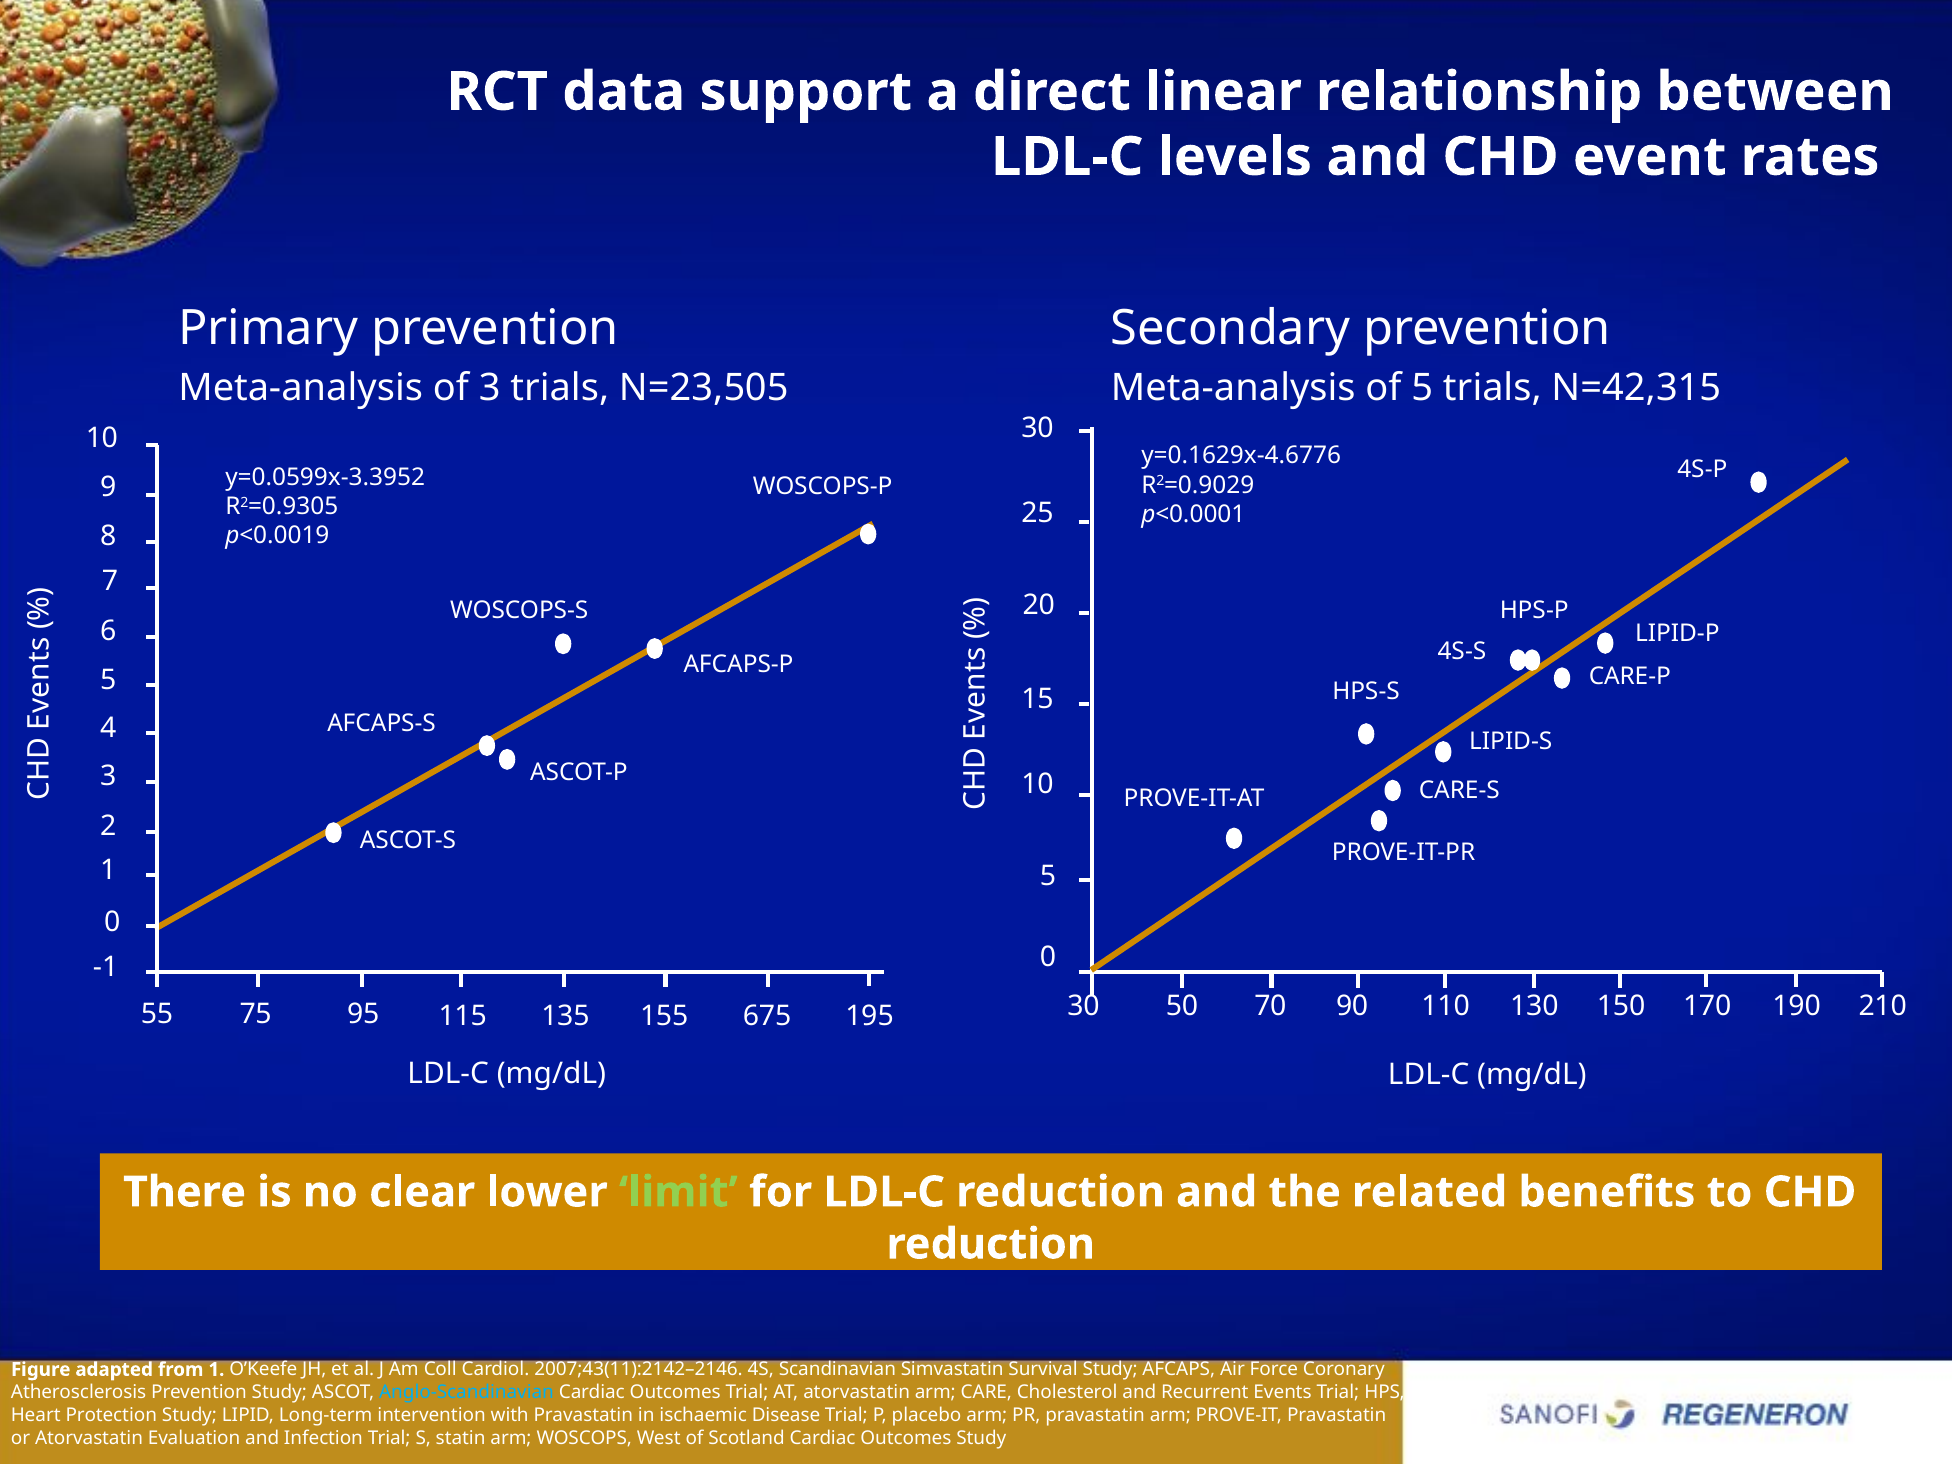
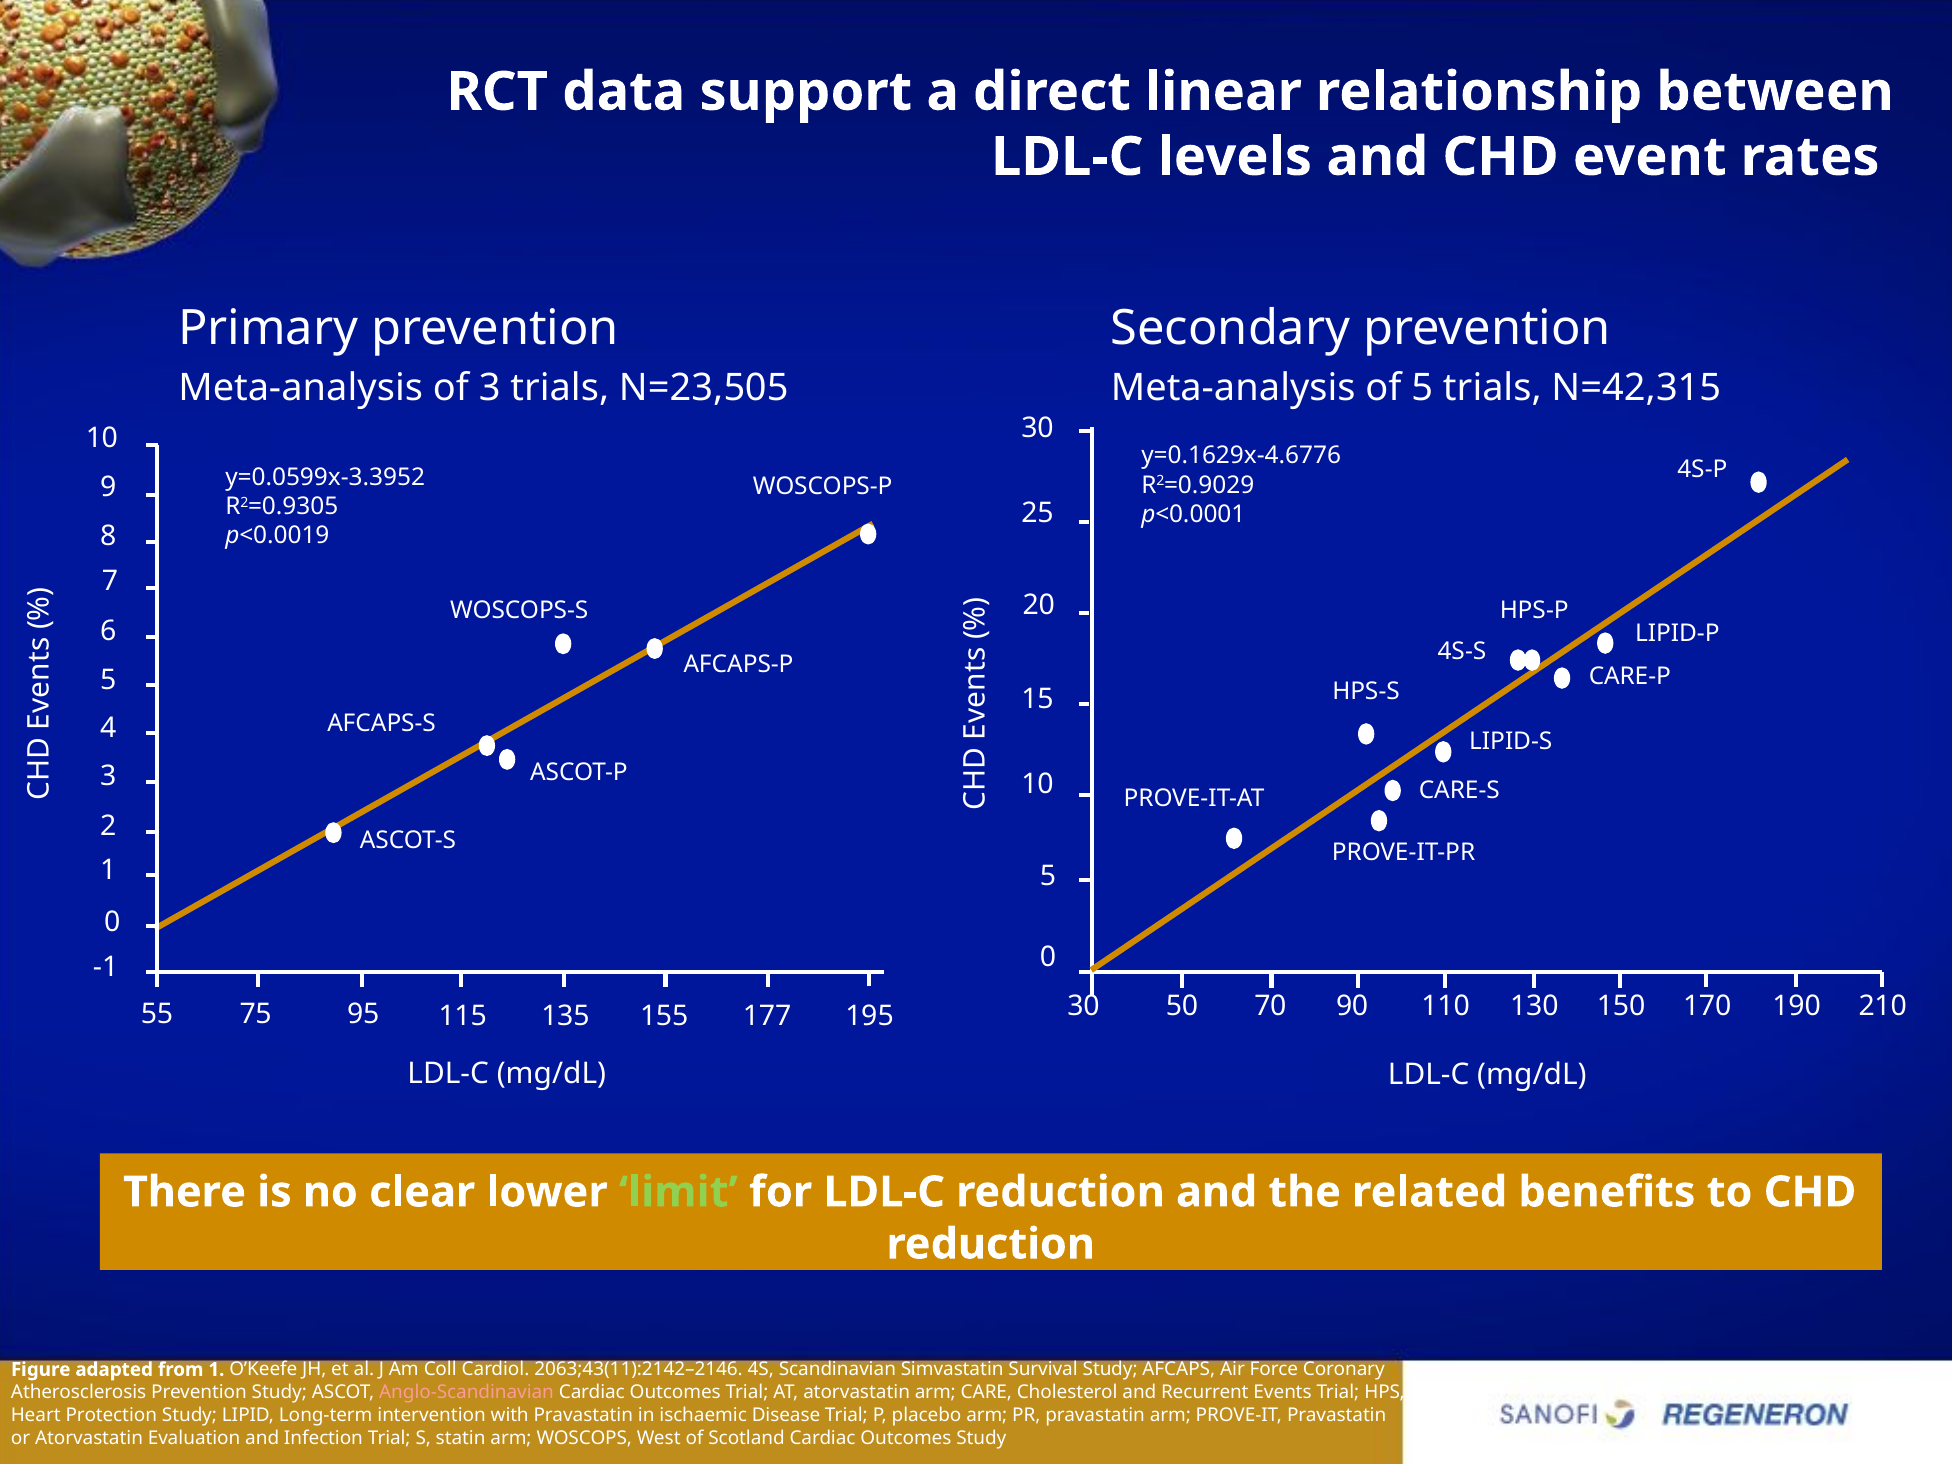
675: 675 -> 177
2007;43(11):2142–2146: 2007;43(11):2142–2146 -> 2063;43(11):2142–2146
Anglo-Scandinavian colour: light blue -> pink
